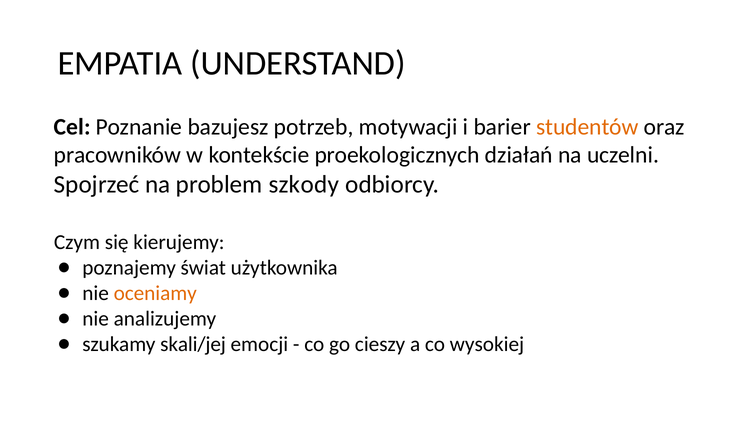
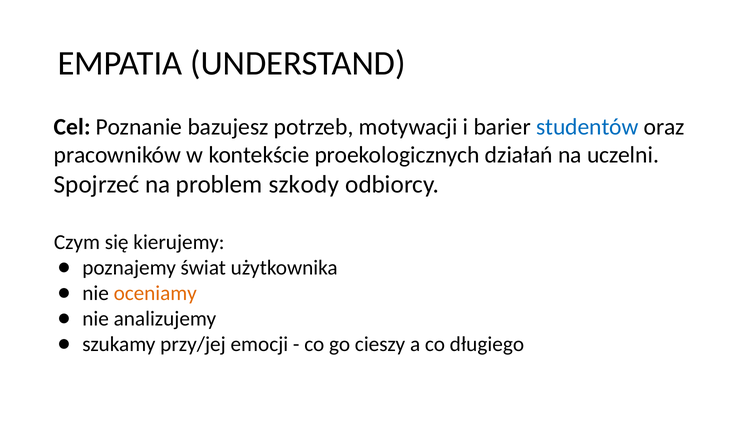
studentów colour: orange -> blue
skali/jej: skali/jej -> przy/jej
wysokiej: wysokiej -> długiego
